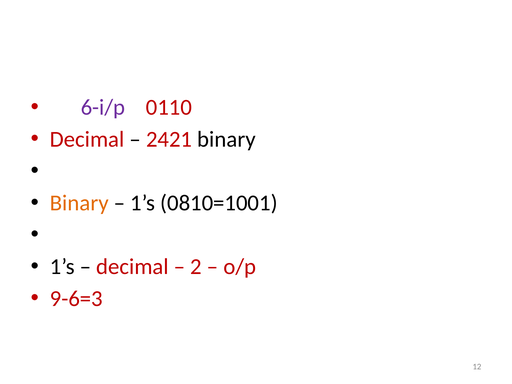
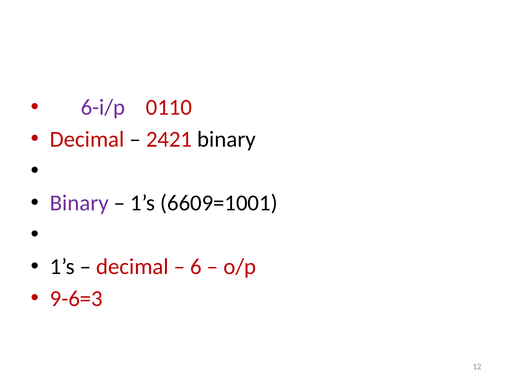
Binary at (79, 203) colour: orange -> purple
0810=1001: 0810=1001 -> 6609=1001
2: 2 -> 6
